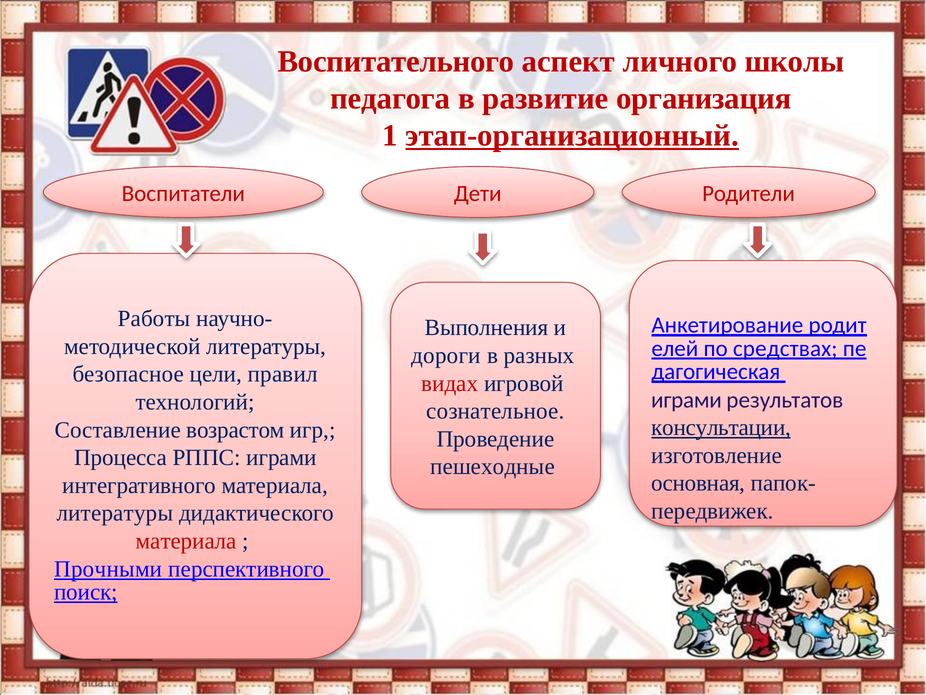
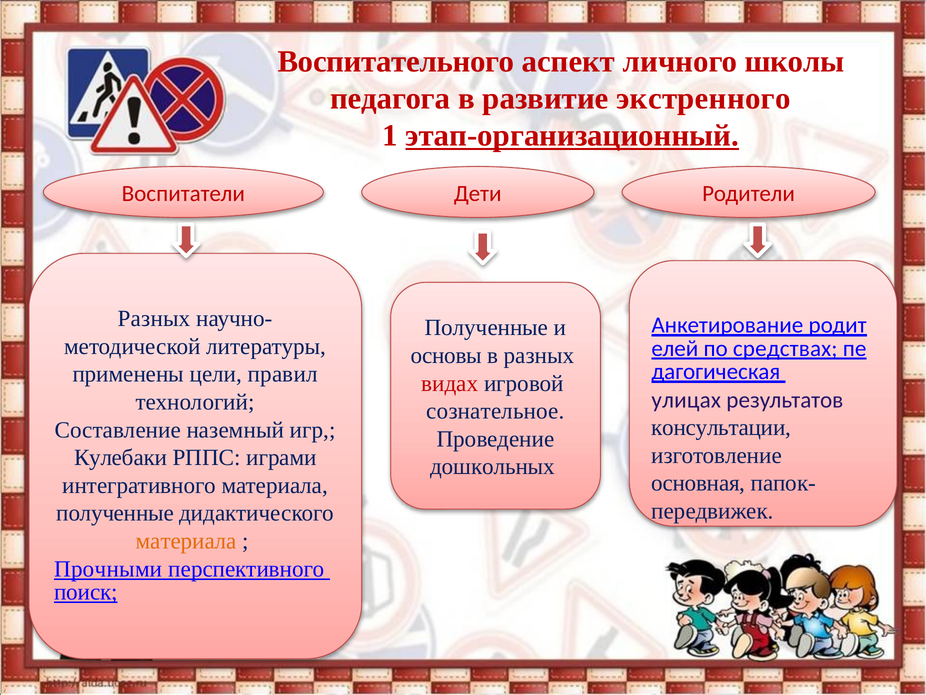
организация: организация -> экстренного
Работы at (154, 318): Работы -> Разных
Выполнения at (487, 328): Выполнения -> Полученные
дороги: дороги -> основы
безопасное: безопасное -> применены
играми at (686, 400): играми -> улицах
консультации underline: present -> none
возрастом: возрастом -> наземный
Процесса: Процесса -> Кулебаки
пешеходные: пешеходные -> дошкольных
литературы at (115, 513): литературы -> полученные
материала at (186, 541) colour: red -> orange
